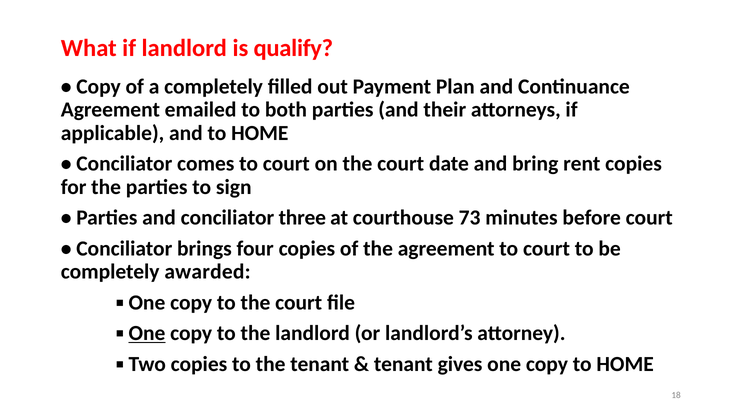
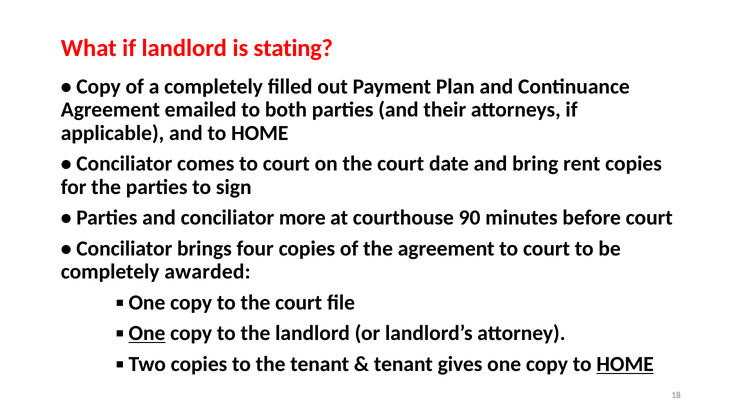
qualify: qualify -> stating
three: three -> more
73: 73 -> 90
HOME at (625, 365) underline: none -> present
